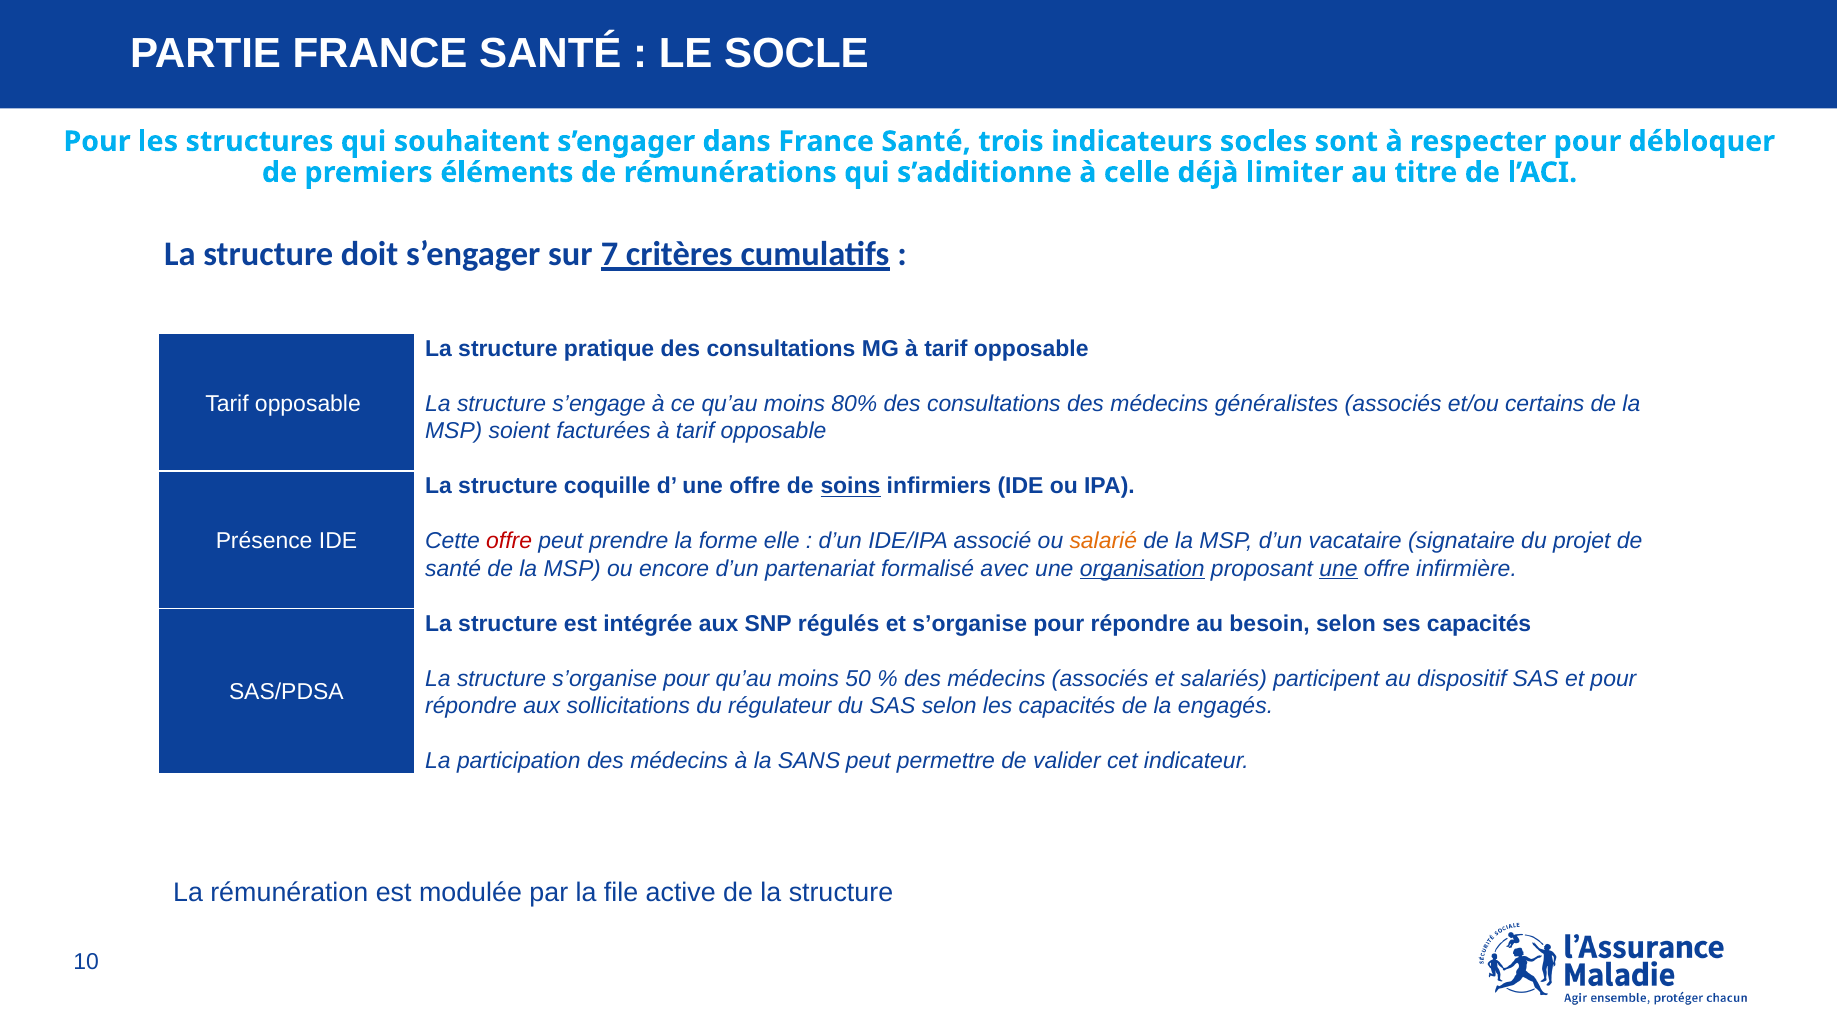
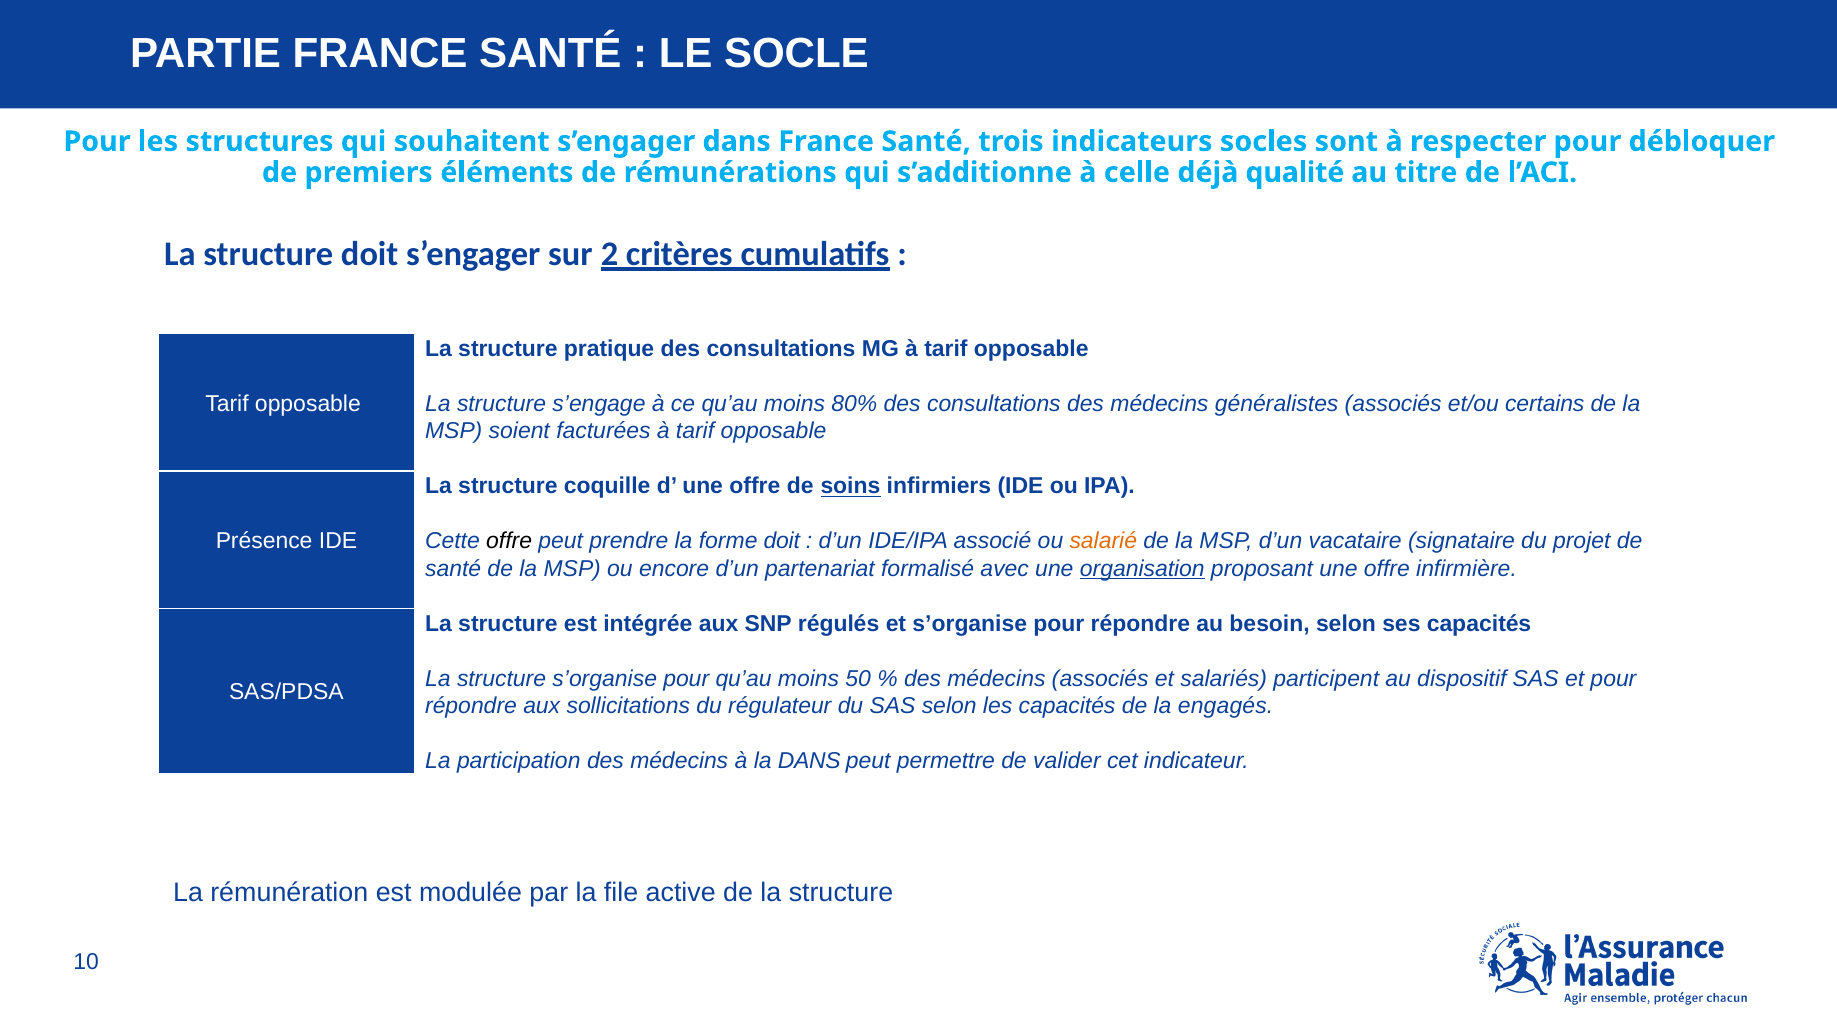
limiter: limiter -> qualité
7: 7 -> 2
offre at (509, 541) colour: red -> black
forme elle: elle -> doit
une at (1338, 569) underline: present -> none
la SANS: SANS -> DANS
